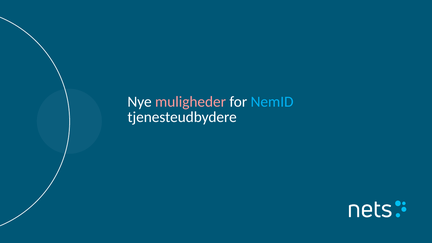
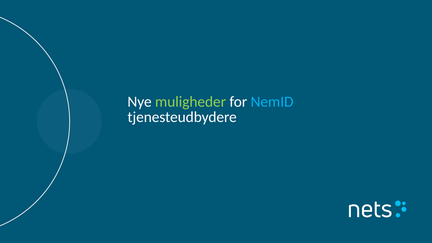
muligheder colour: pink -> light green
